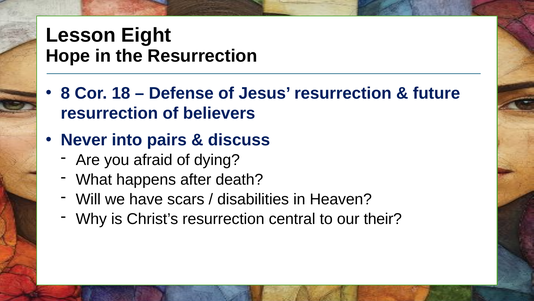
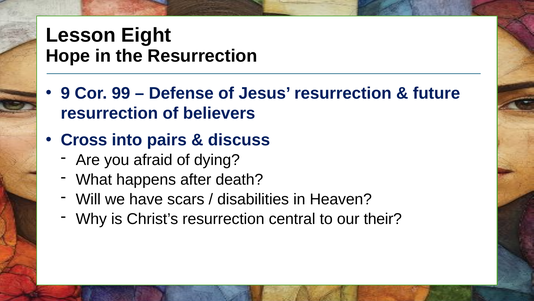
8: 8 -> 9
18: 18 -> 99
Never: Never -> Cross
